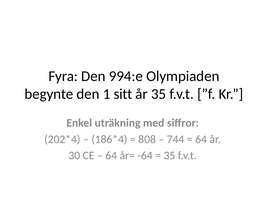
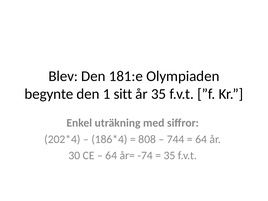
Fyra: Fyra -> Blev
994:e: 994:e -> 181:e
-64: -64 -> -74
